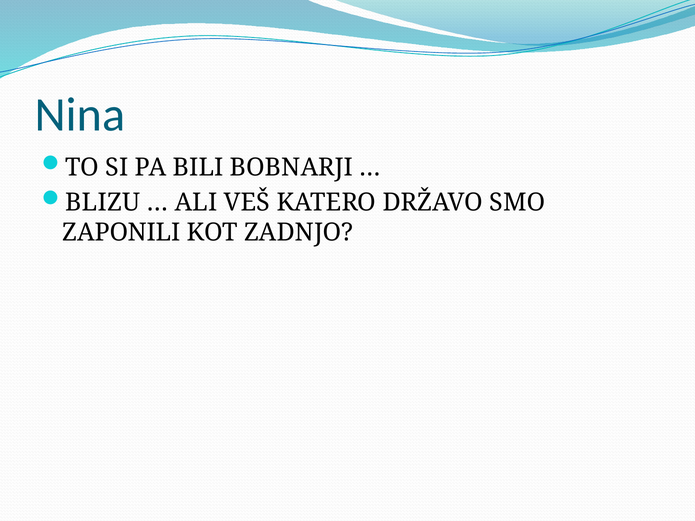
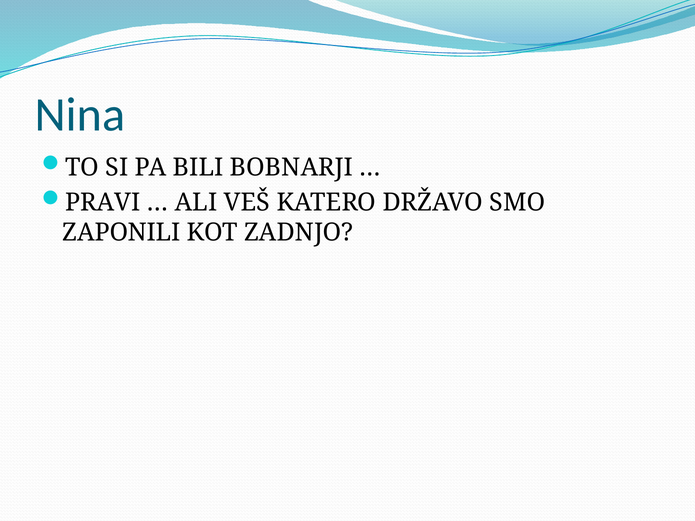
BLIZU: BLIZU -> PRAVI
